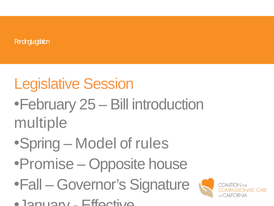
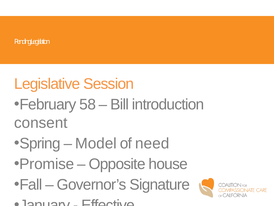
25: 25 -> 58
multiple: multiple -> consent
rules: rules -> need
